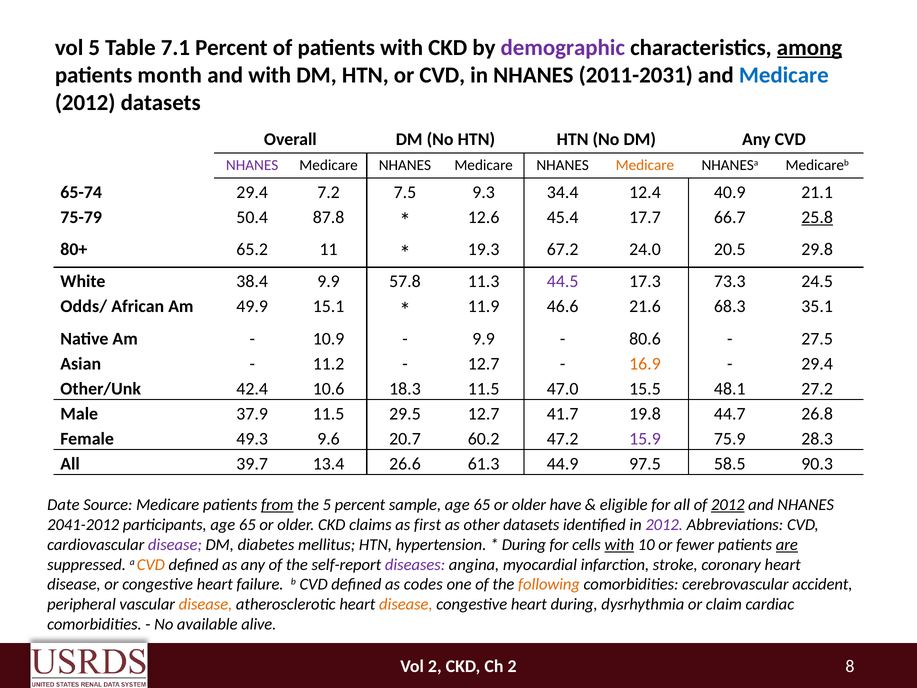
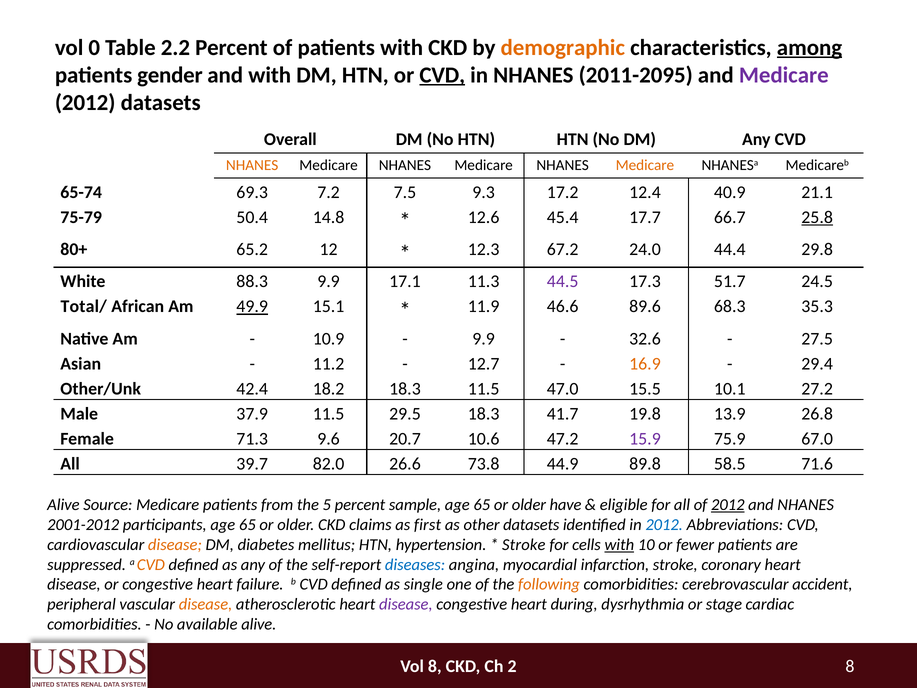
vol 5: 5 -> 0
7.1: 7.1 -> 2.2
demographic colour: purple -> orange
month: month -> gender
CVD at (442, 75) underline: none -> present
2011-2031: 2011-2031 -> 2011-2095
Medicare at (784, 75) colour: blue -> purple
NHANES at (252, 165) colour: purple -> orange
65-74 29.4: 29.4 -> 69.3
34.4: 34.4 -> 17.2
87.8: 87.8 -> 14.8
11: 11 -> 12
19.3: 19.3 -> 12.3
20.5: 20.5 -> 44.4
38.4: 38.4 -> 88.3
57.8: 57.8 -> 17.1
73.3: 73.3 -> 51.7
Odds/: Odds/ -> Total/
49.9 underline: none -> present
21.6: 21.6 -> 89.6
35.1: 35.1 -> 35.3
80.6: 80.6 -> 32.6
10.6: 10.6 -> 18.2
48.1: 48.1 -> 10.1
29.5 12.7: 12.7 -> 18.3
44.7: 44.7 -> 13.9
49.3: 49.3 -> 71.3
60.2: 60.2 -> 10.6
28.3: 28.3 -> 67.0
13.4: 13.4 -> 82.0
61.3: 61.3 -> 73.8
97.5: 97.5 -> 89.8
90.3: 90.3 -> 71.6
Date at (63, 505): Date -> Alive
from underline: present -> none
2041-2012: 2041-2012 -> 2001-2012
2012 at (664, 525) colour: purple -> blue
disease at (175, 544) colour: purple -> orange
During at (524, 544): During -> Stroke
are underline: present -> none
diseases colour: purple -> blue
codes: codes -> single
disease at (406, 604) colour: orange -> purple
claim: claim -> stage
Vol 2: 2 -> 8
